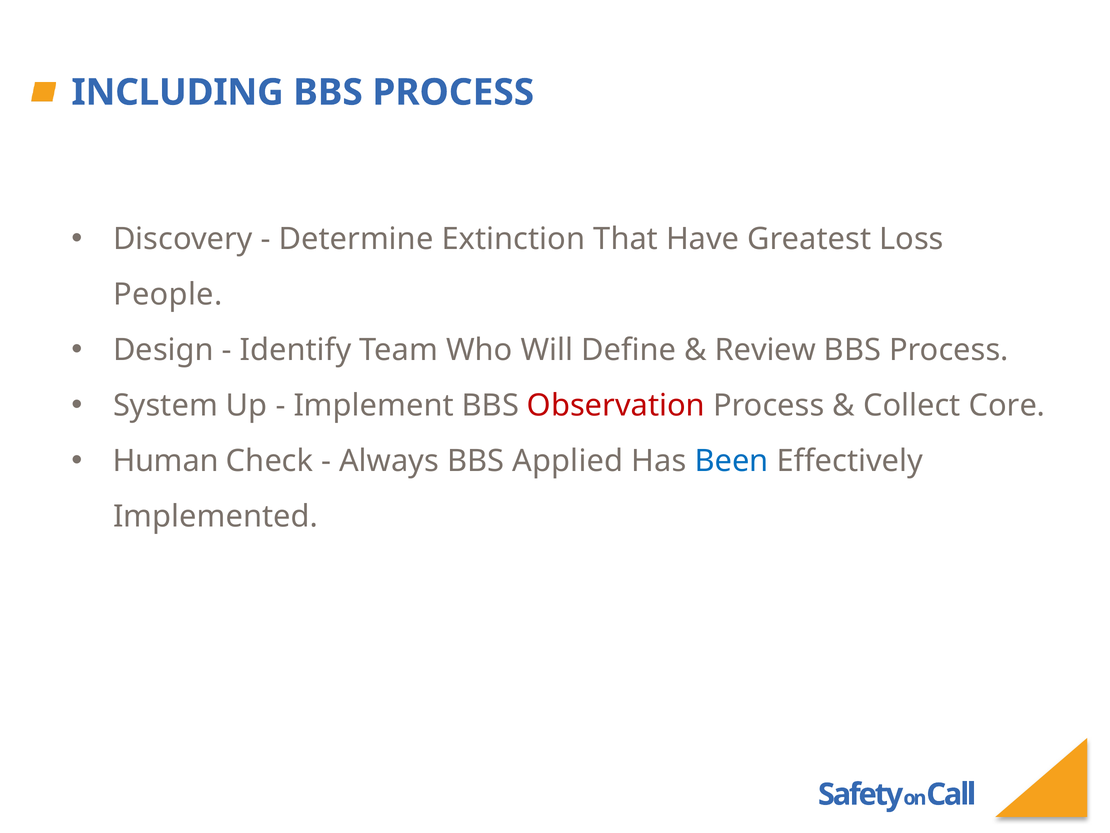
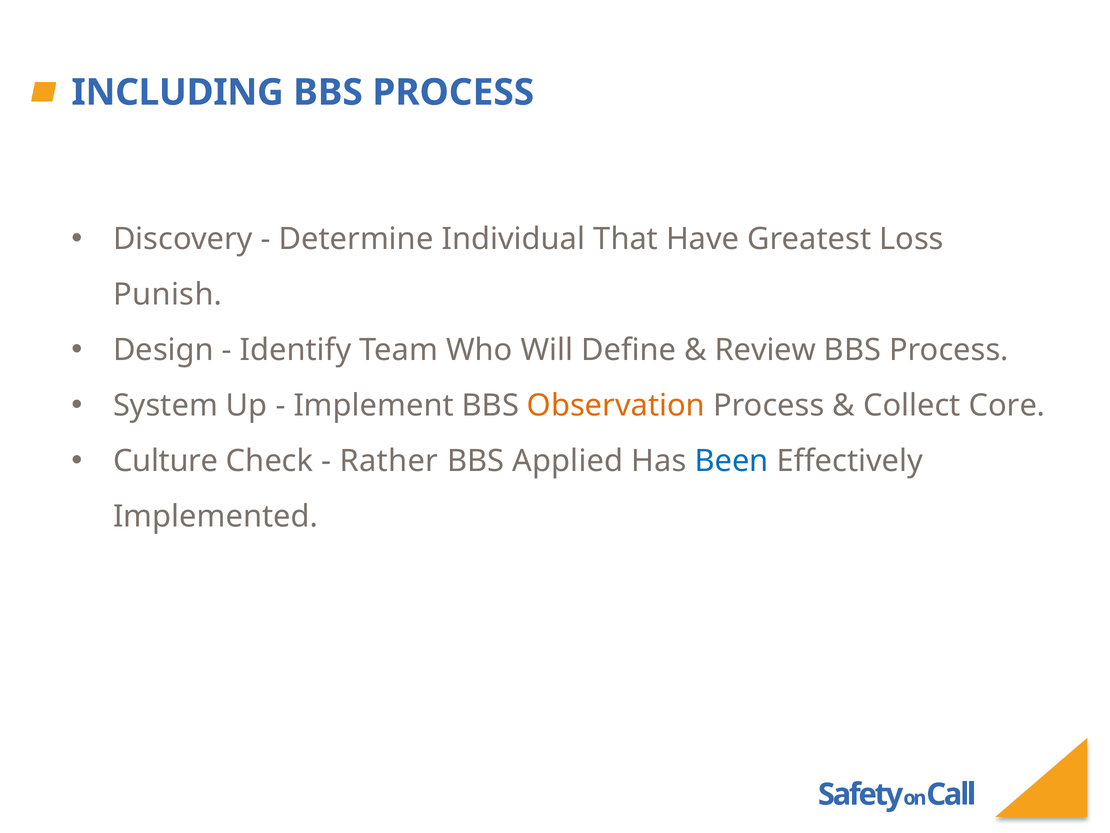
Extinction: Extinction -> Individual
People: People -> Punish
Observation colour: red -> orange
Human: Human -> Culture
Always: Always -> Rather
